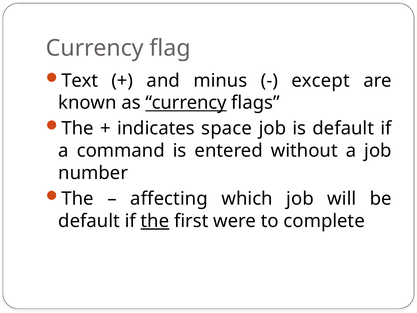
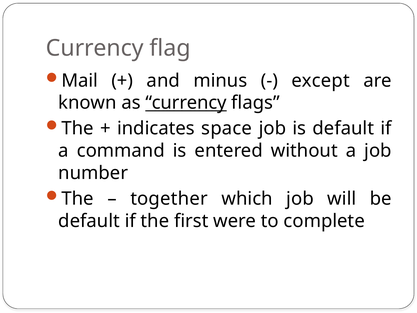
Text: Text -> Mail
affecting: affecting -> together
the at (155, 221) underline: present -> none
